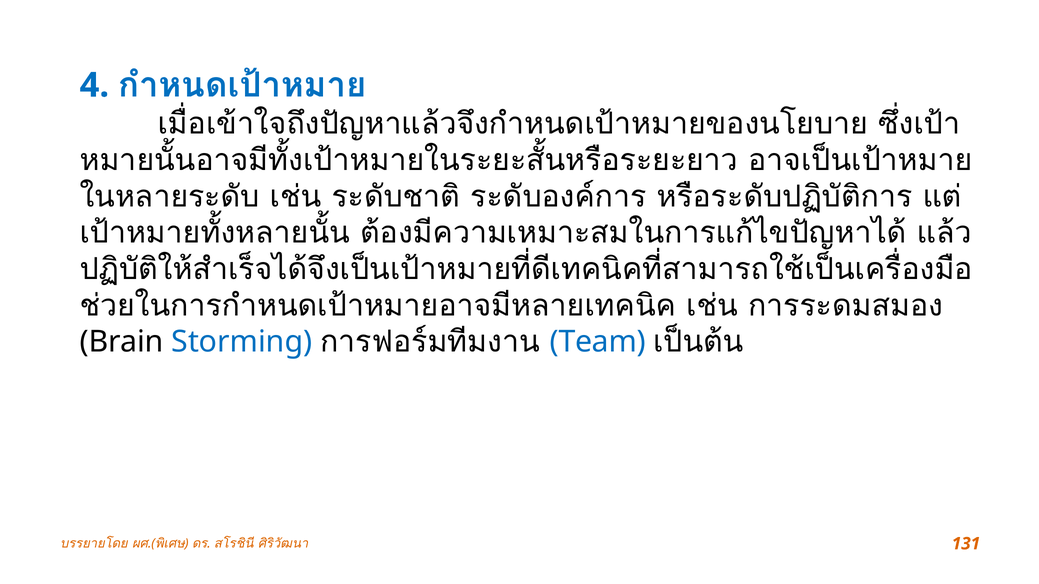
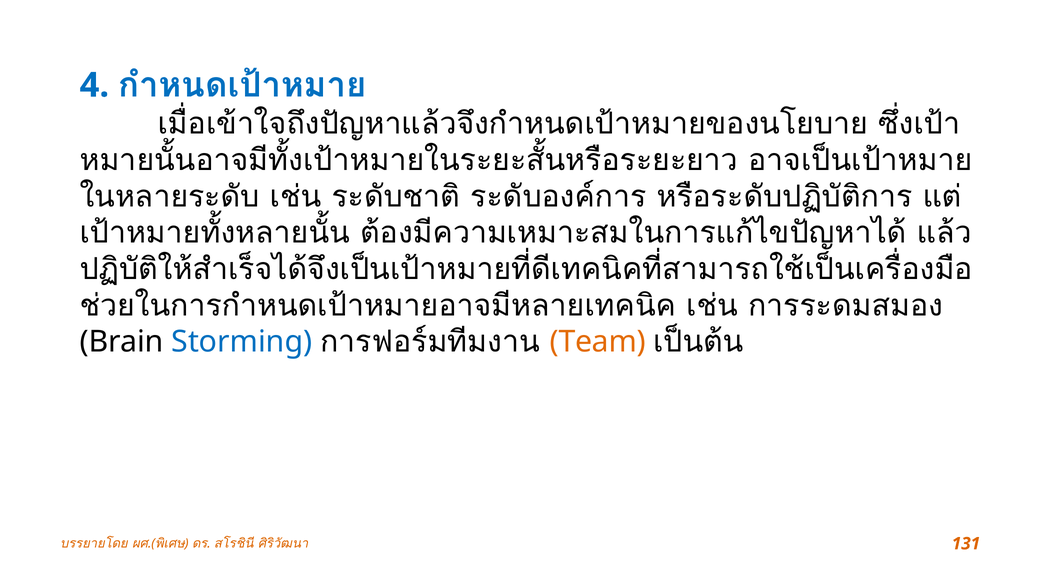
Team colour: blue -> orange
